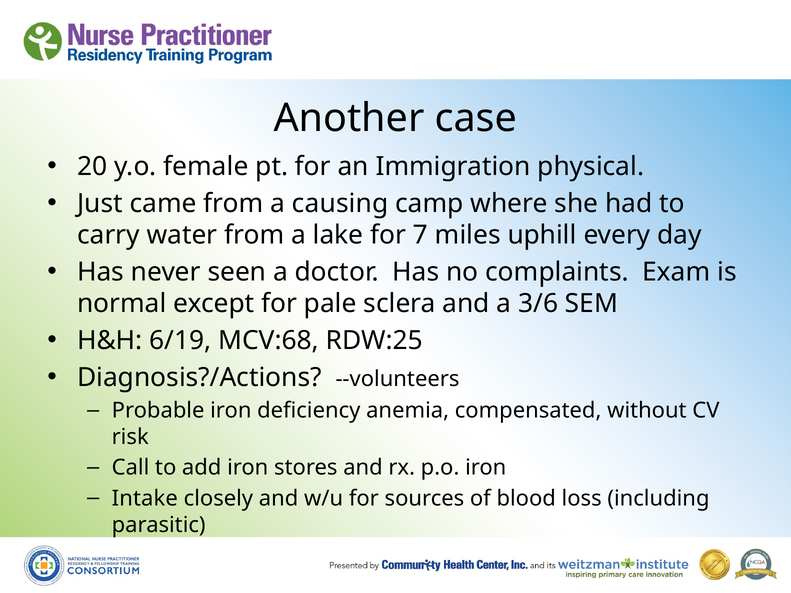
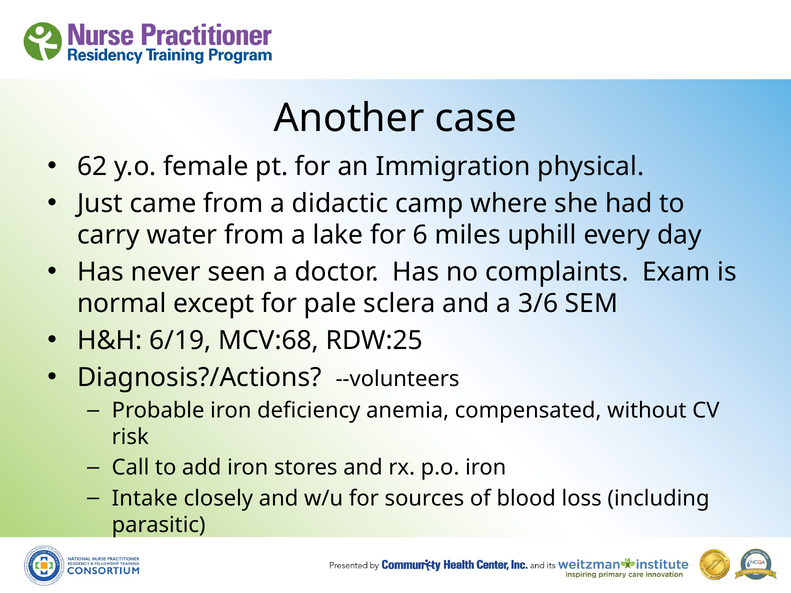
20: 20 -> 62
causing: causing -> didactic
7: 7 -> 6
